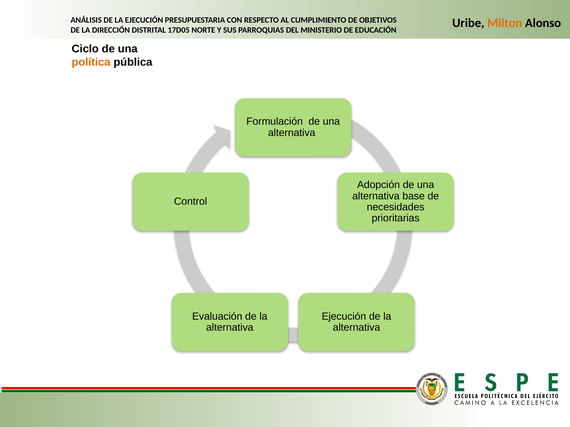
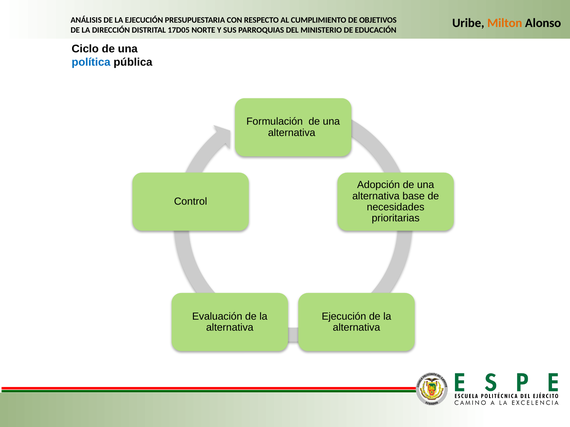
política colour: orange -> blue
